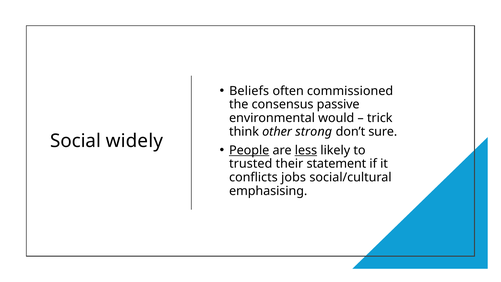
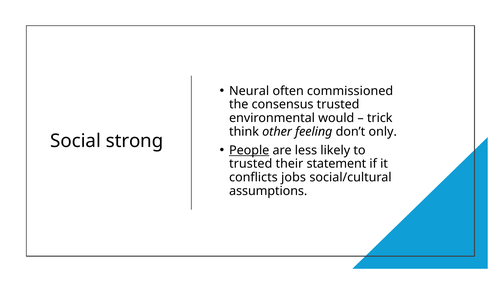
Beliefs: Beliefs -> Neural
consensus passive: passive -> trusted
strong: strong -> feeling
sure: sure -> only
widely: widely -> strong
less underline: present -> none
emphasising: emphasising -> assumptions
